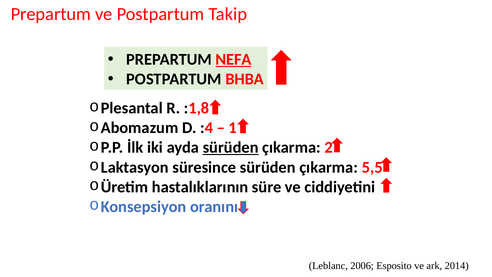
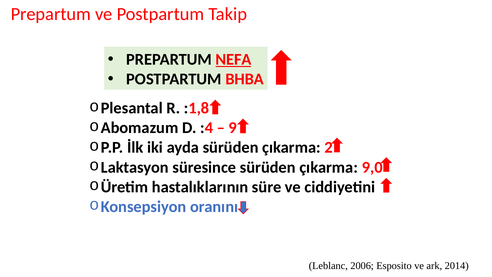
1: 1 -> 9
sürüden at (231, 147) underline: present -> none
5,5: 5,5 -> 9,0
